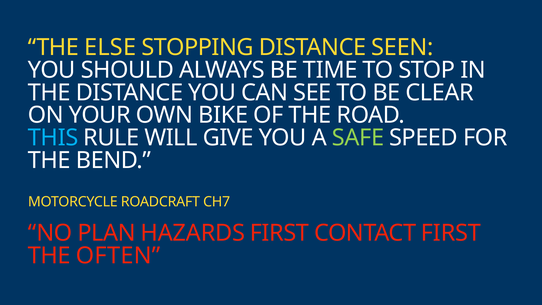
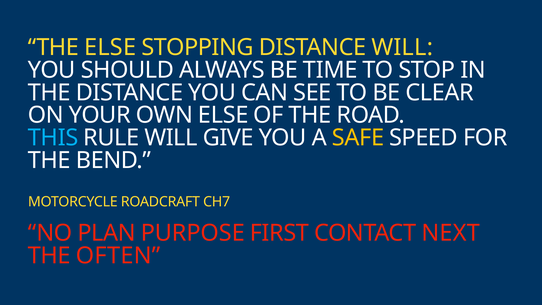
DISTANCE SEEN: SEEN -> WILL
OWN BIKE: BIKE -> ELSE
SAFE colour: light green -> yellow
HAZARDS: HAZARDS -> PURPOSE
CONTACT FIRST: FIRST -> NEXT
